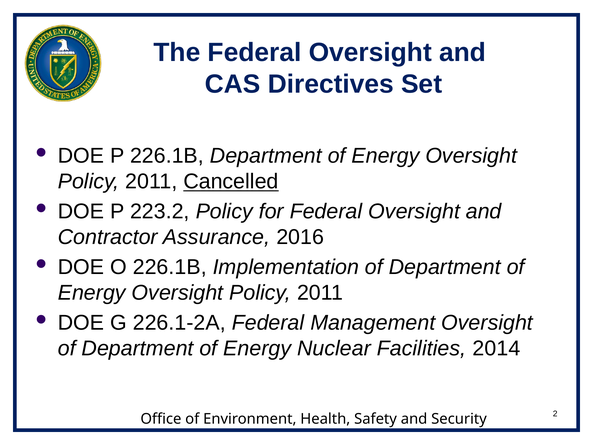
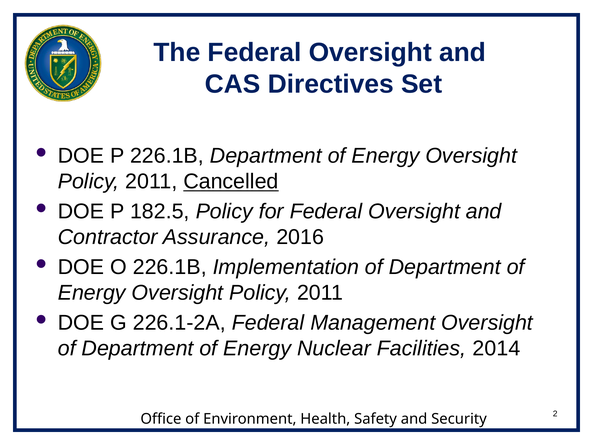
223.2: 223.2 -> 182.5
